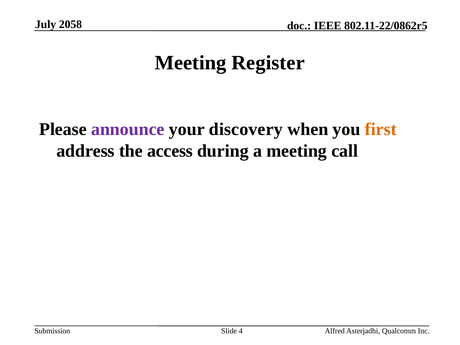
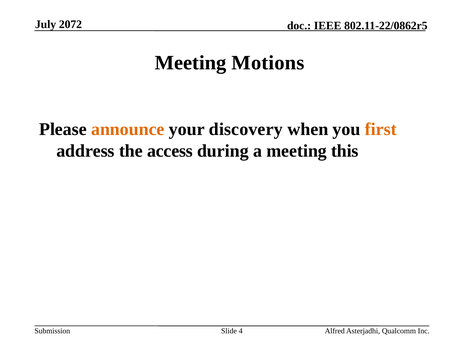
2058: 2058 -> 2072
Register: Register -> Motions
announce colour: purple -> orange
call: call -> this
